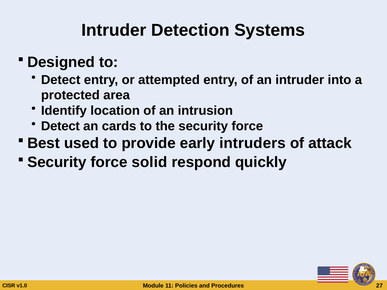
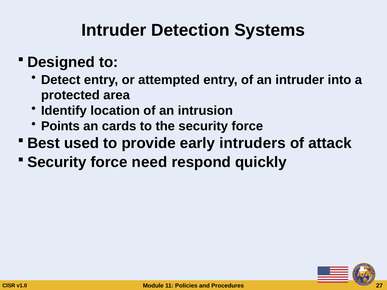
Detect at (60, 126): Detect -> Points
solid: solid -> need
